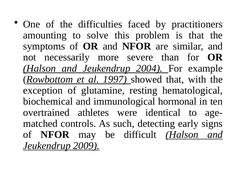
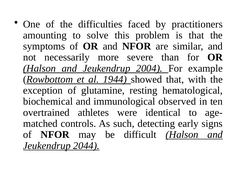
1997: 1997 -> 1944
hormonal: hormonal -> observed
2009: 2009 -> 2044
